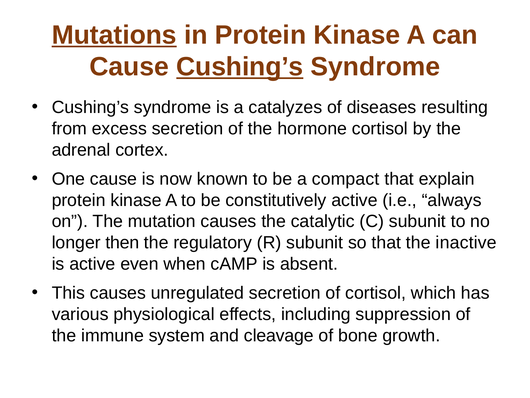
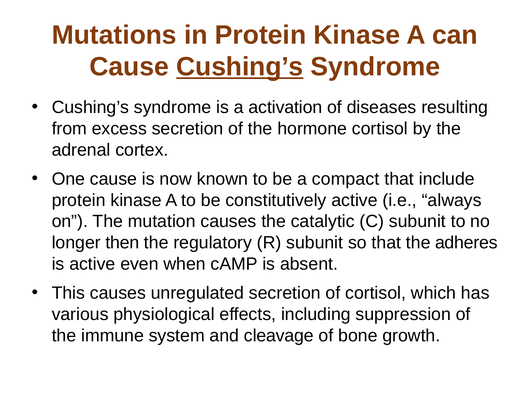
Mutations underline: present -> none
catalyzes: catalyzes -> activation
explain: explain -> include
inactive: inactive -> adheres
